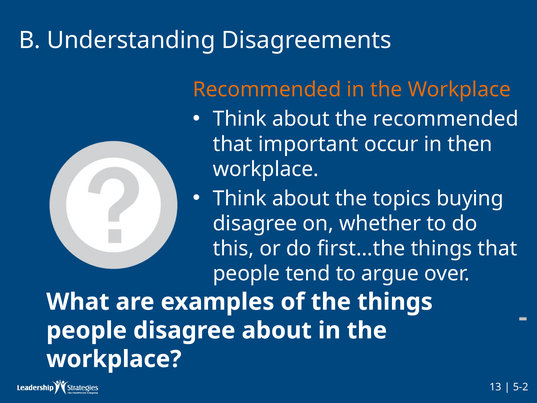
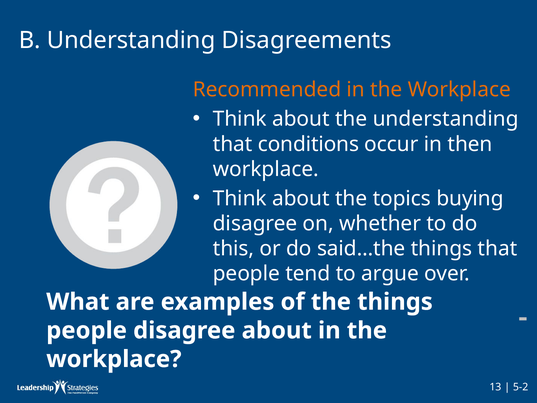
the recommended: recommended -> understanding
important: important -> conditions
first…the: first…the -> said…the
